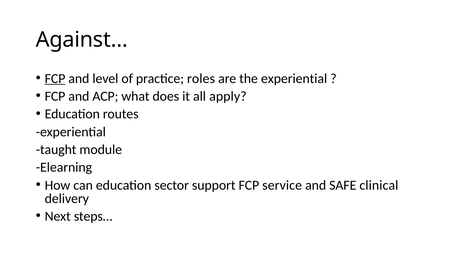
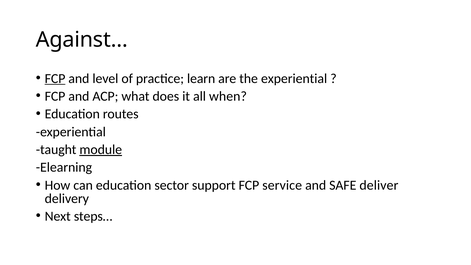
roles: roles -> learn
apply: apply -> when
module underline: none -> present
clinical: clinical -> deliver
